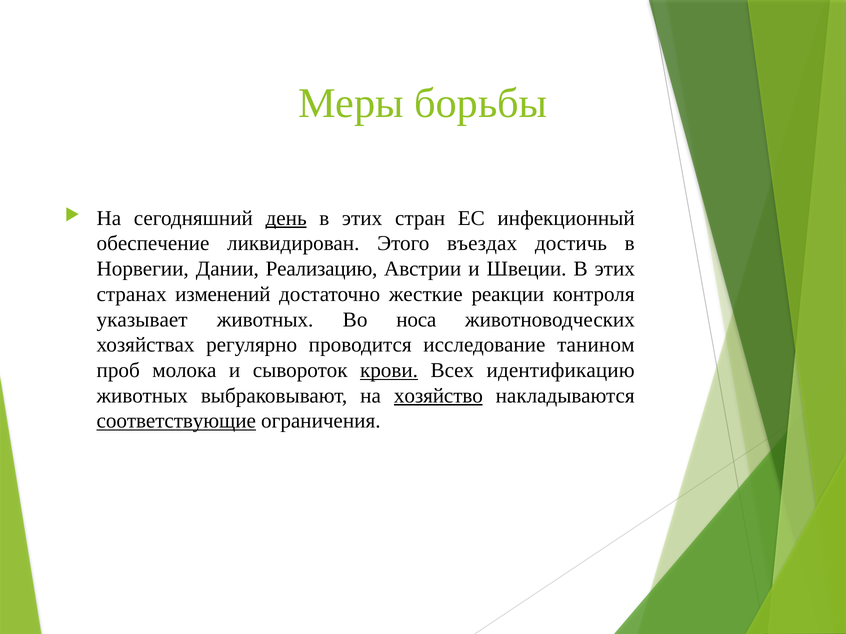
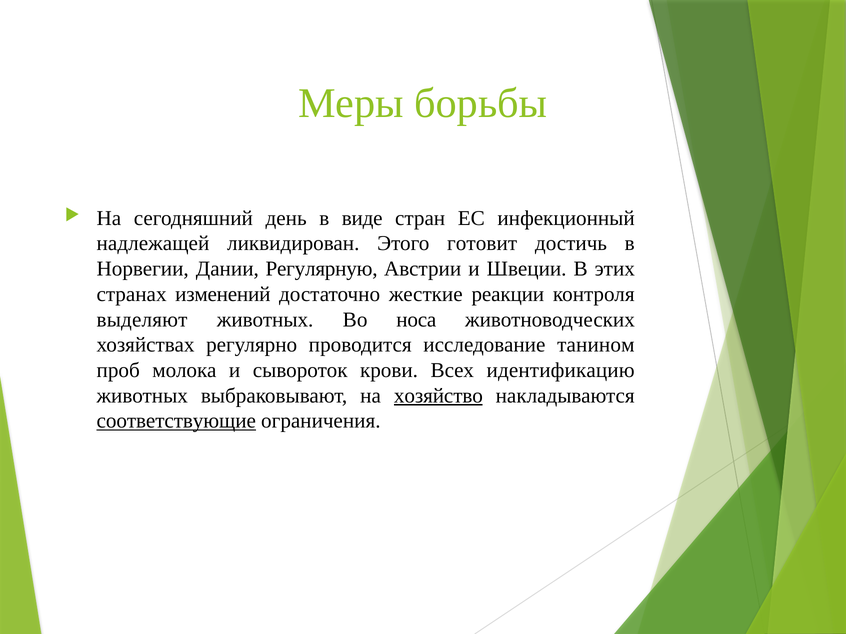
день underline: present -> none
этих at (362, 218): этих -> виде
обеспечение: обеспечение -> надлежащей
въездах: въездах -> готовит
Реализацию: Реализацию -> Регулярную
указывает: указывает -> выделяют
крови underline: present -> none
